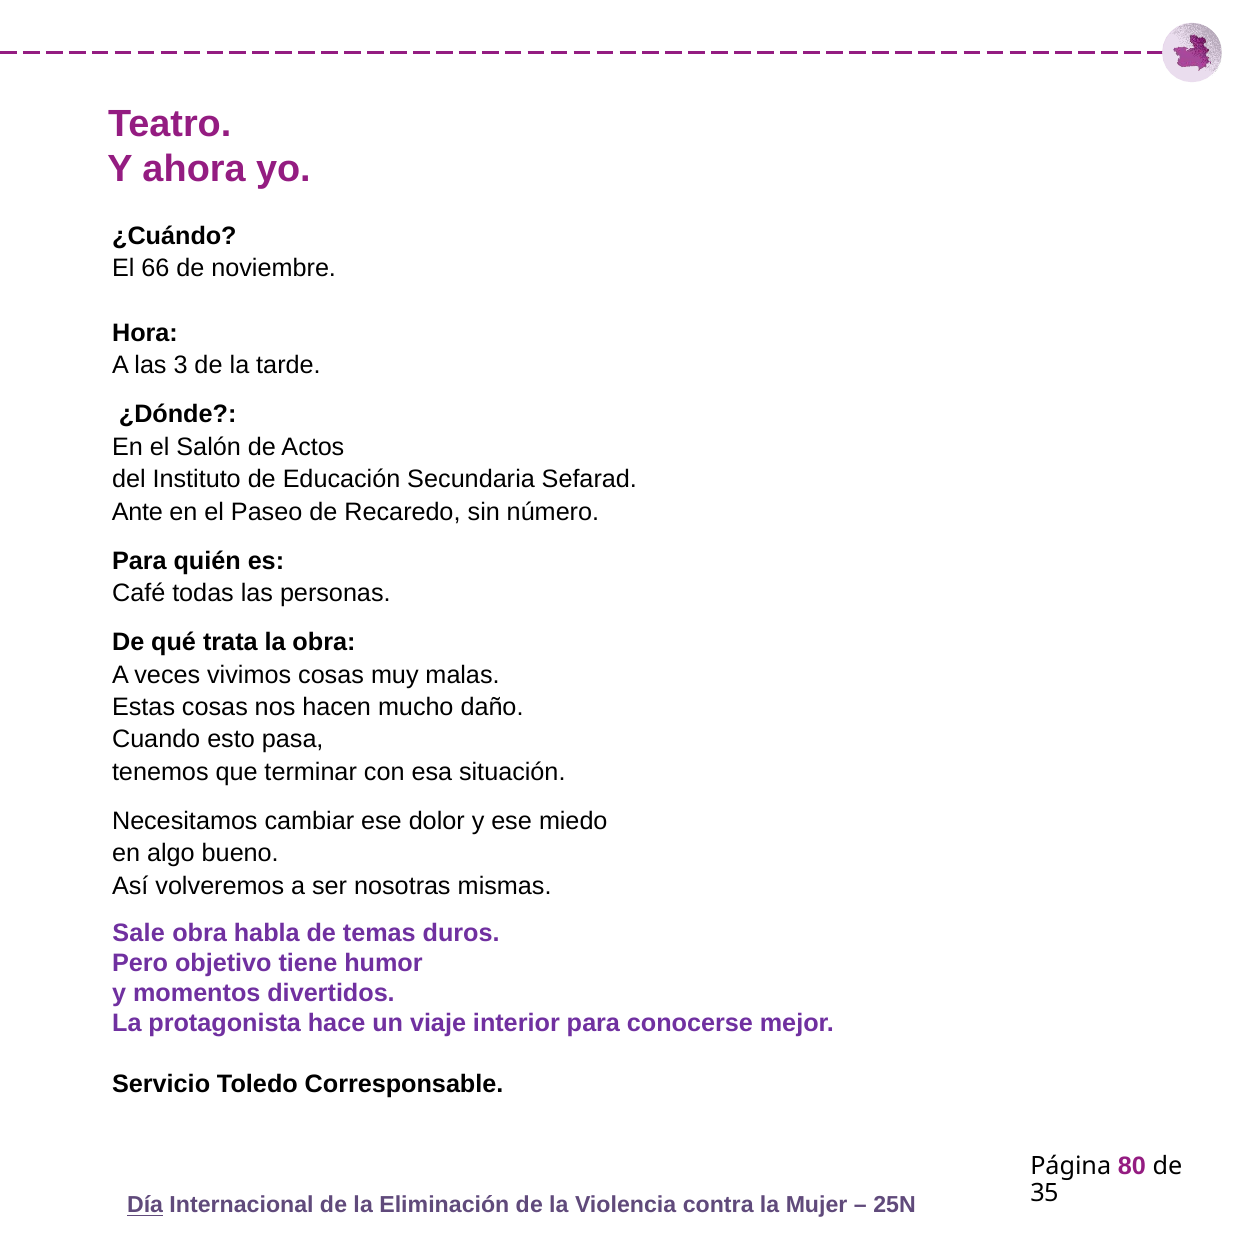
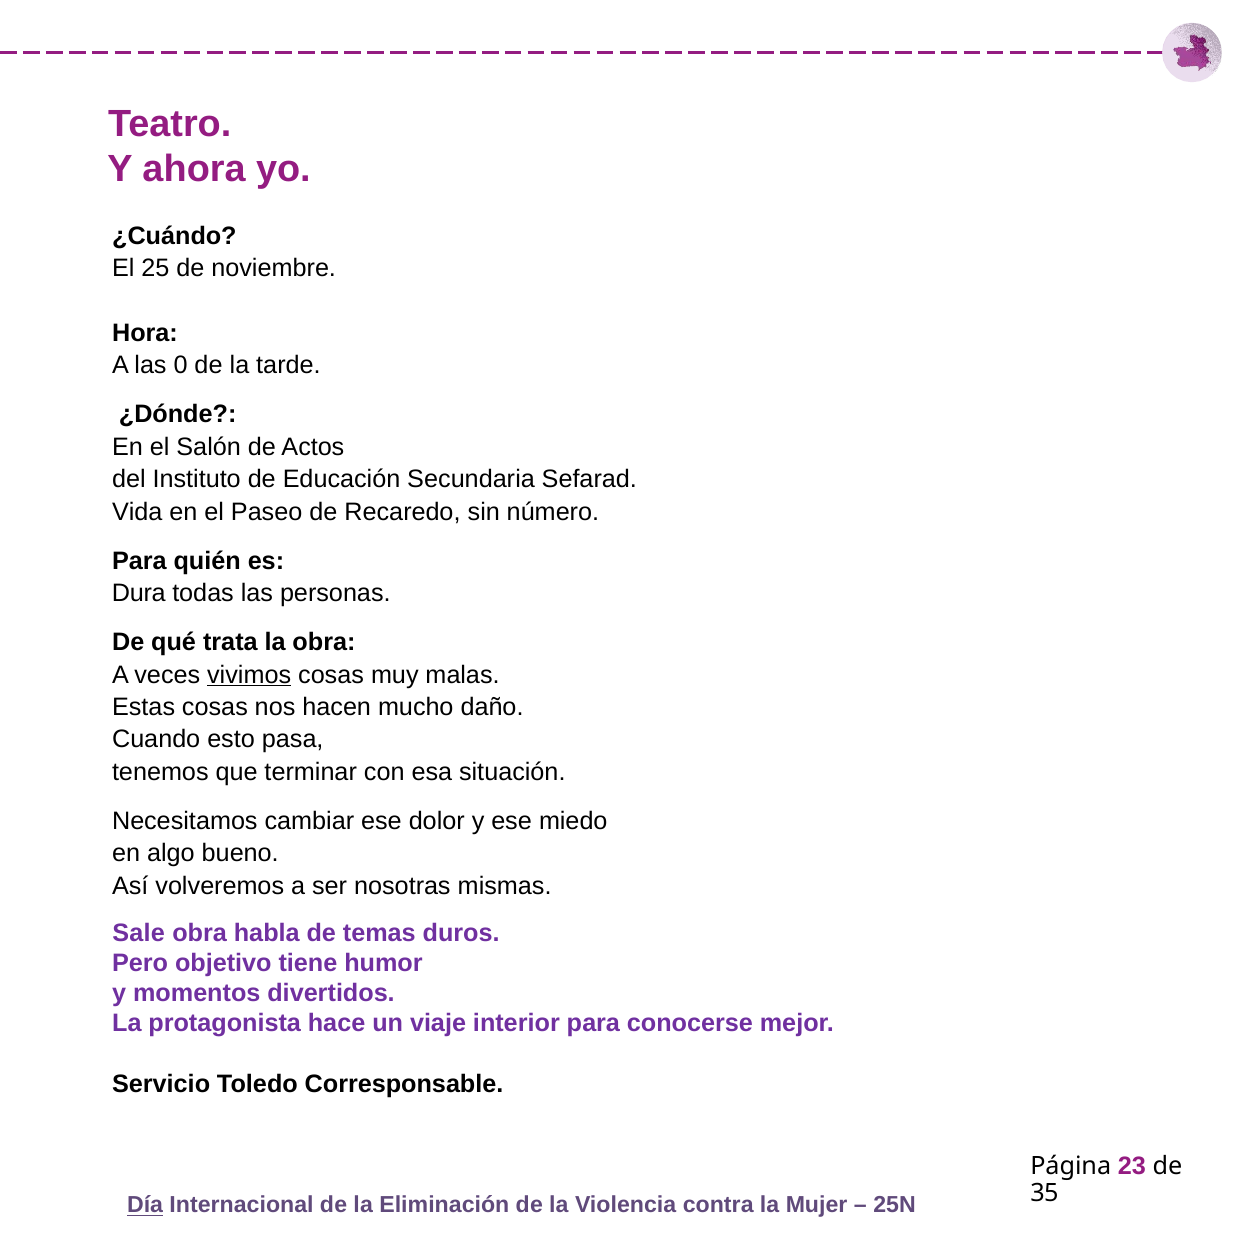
66: 66 -> 25
3: 3 -> 0
Ante: Ante -> Vida
Café: Café -> Dura
vivimos underline: none -> present
80: 80 -> 23
